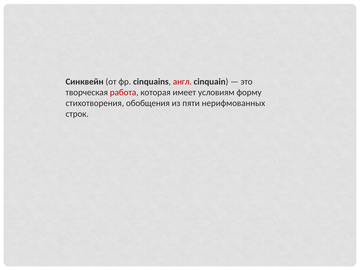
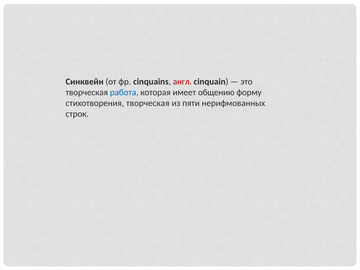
работа colour: red -> blue
условиям: условиям -> общению
стихотворения обобщения: обобщения -> творческая
